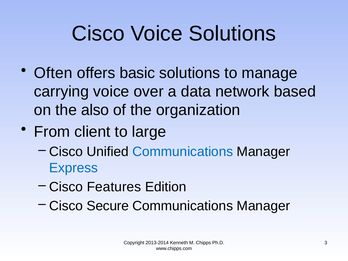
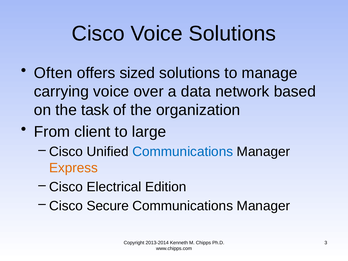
basic: basic -> sized
also: also -> task
Express colour: blue -> orange
Features: Features -> Electrical
